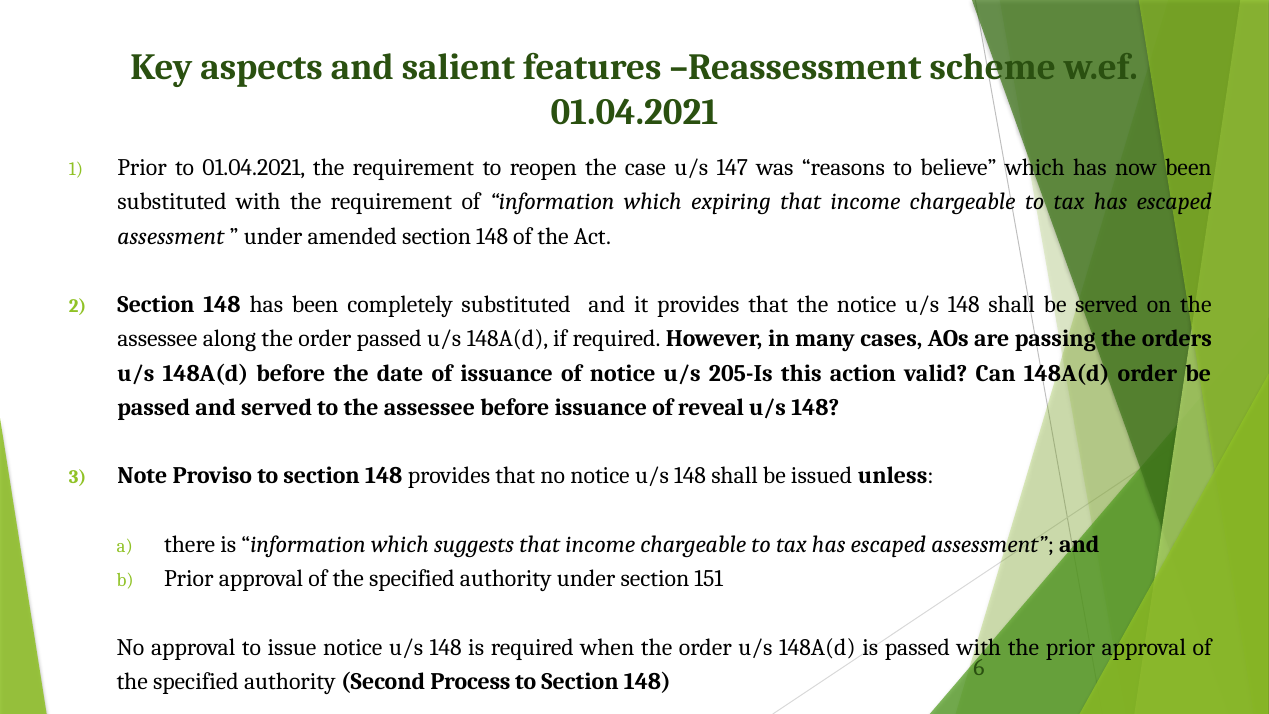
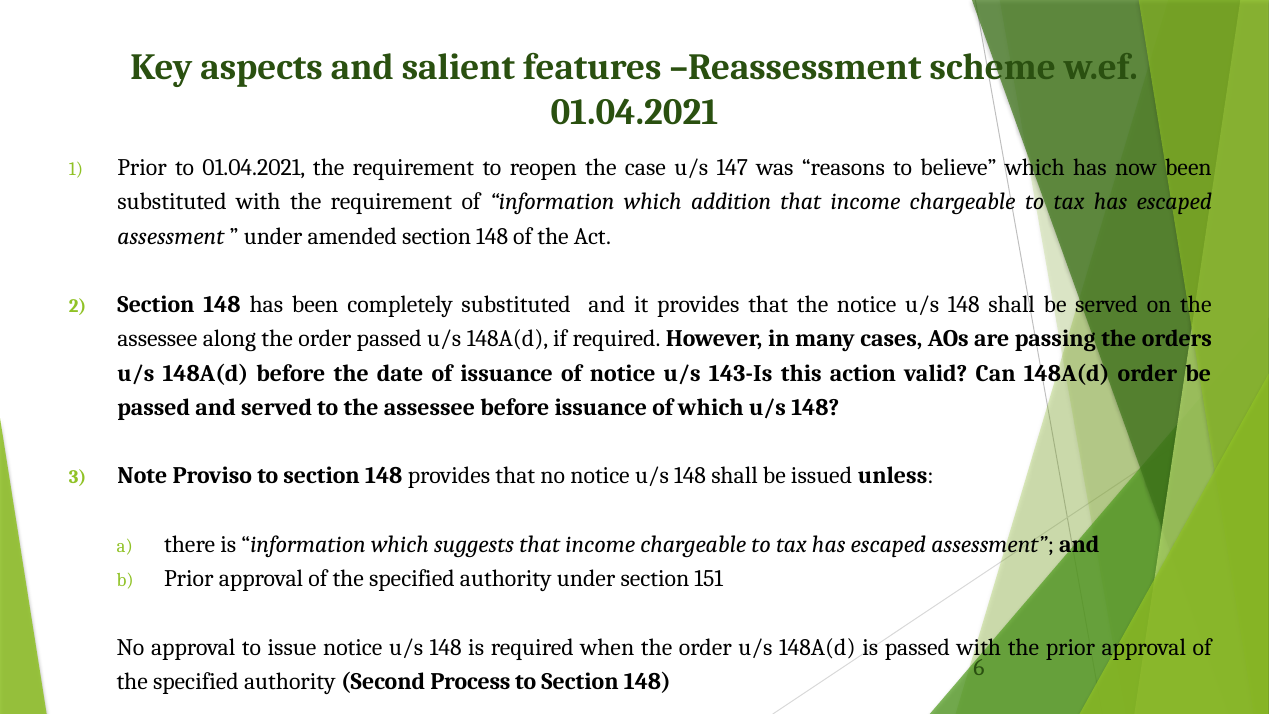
expiring: expiring -> addition
205-Is: 205-Is -> 143-Is
of reveal: reveal -> which
